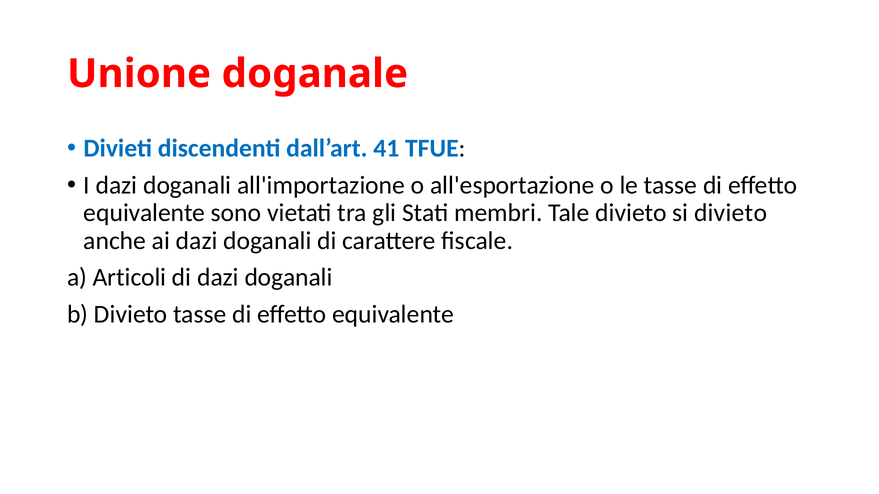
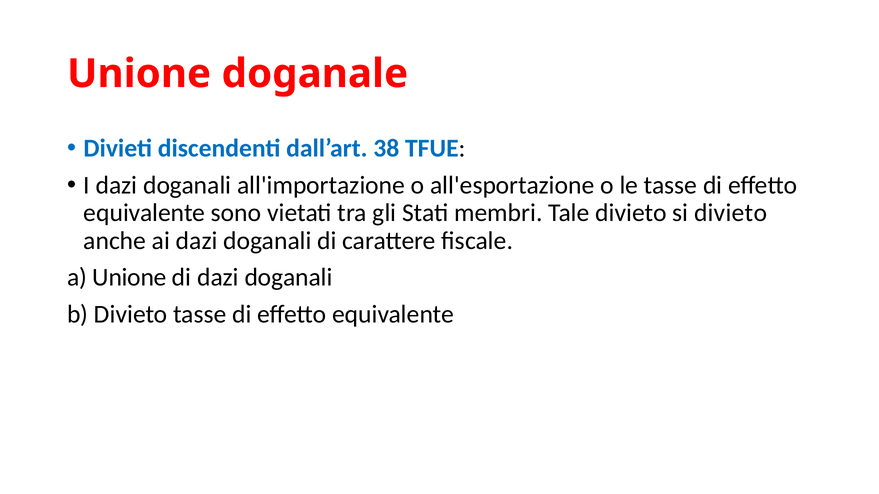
41: 41 -> 38
a Articoli: Articoli -> Unione
